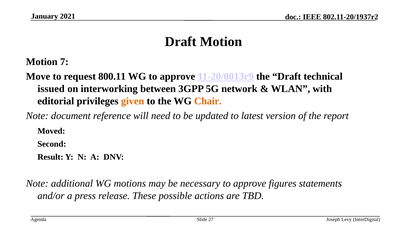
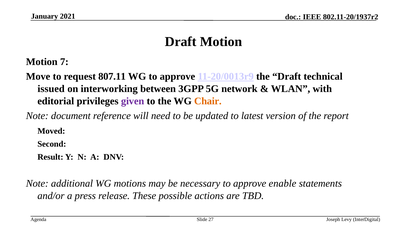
800.11: 800.11 -> 807.11
given colour: orange -> purple
figures: figures -> enable
